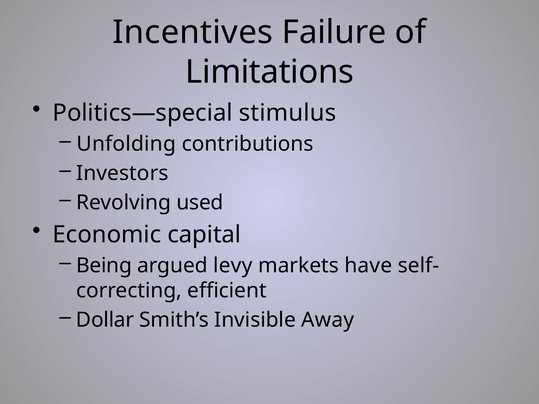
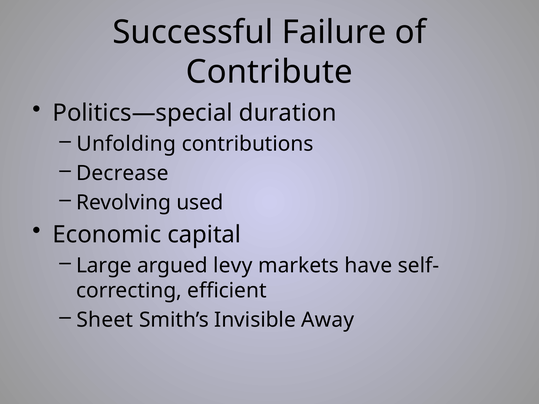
Incentives: Incentives -> Successful
Limitations: Limitations -> Contribute
stimulus: stimulus -> duration
Investors: Investors -> Decrease
Being: Being -> Large
Dollar: Dollar -> Sheet
